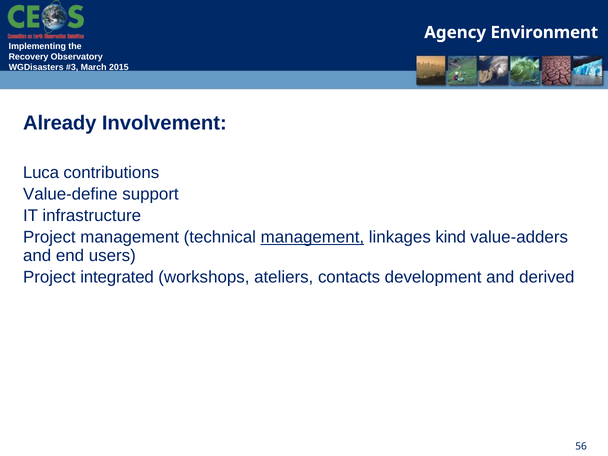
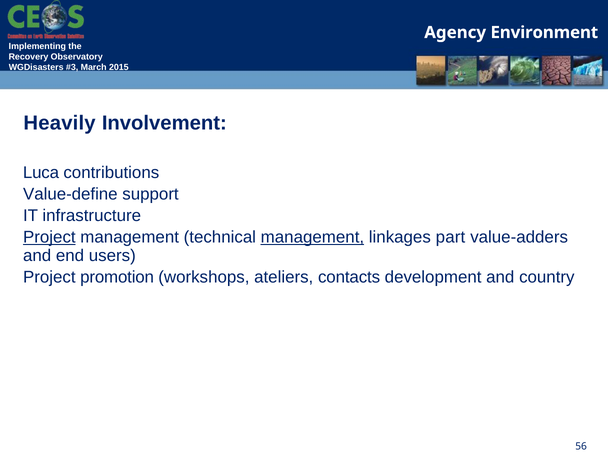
Already: Already -> Heavily
Project at (49, 237) underline: none -> present
kind: kind -> part
integrated: integrated -> promotion
derived: derived -> country
